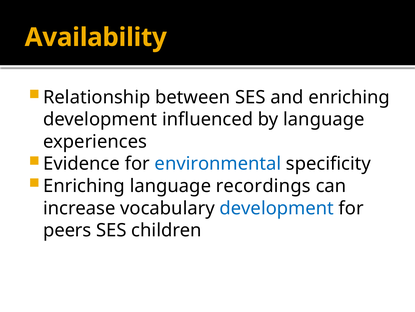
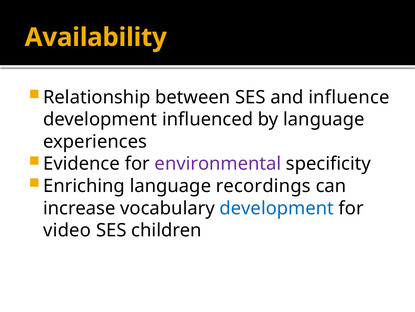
and enriching: enriching -> influence
environmental colour: blue -> purple
peers: peers -> video
